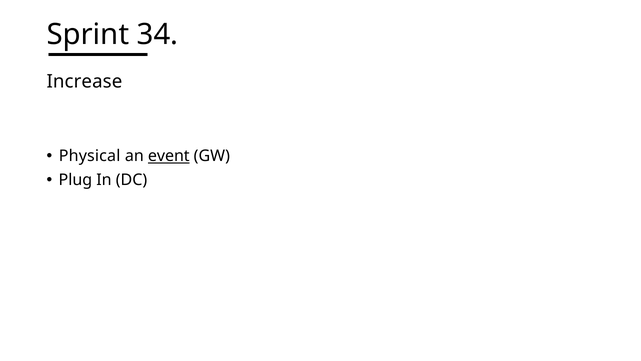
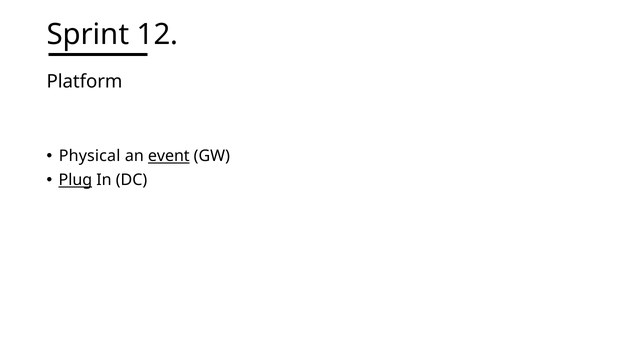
34: 34 -> 12
Increase: Increase -> Platform
Plug underline: none -> present
